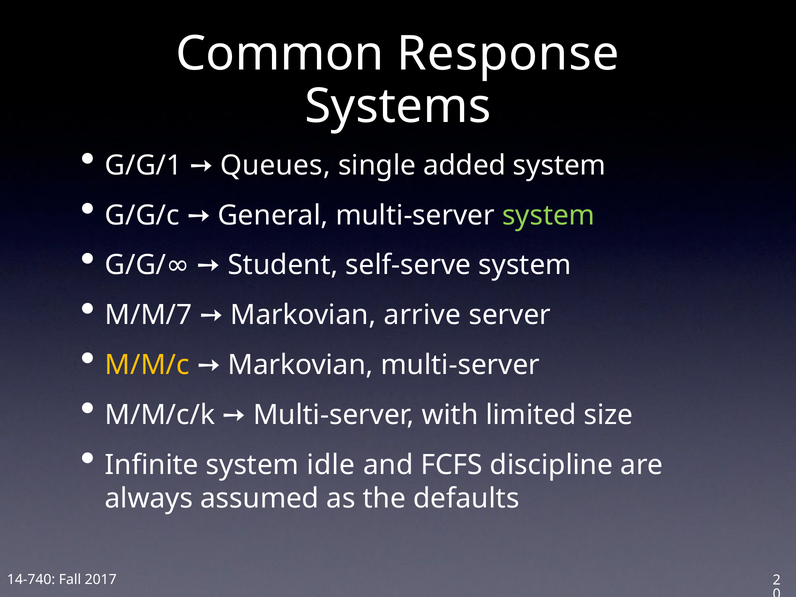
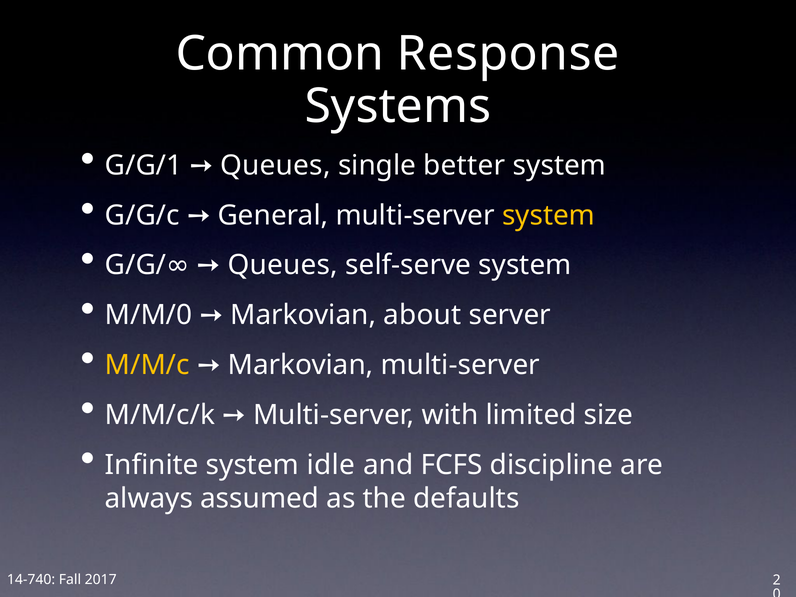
added: added -> better
system at (549, 215) colour: light green -> yellow
Student at (283, 265): Student -> Queues
M/M/7: M/M/7 -> M/M/0
arrive: arrive -> about
